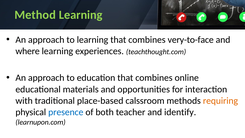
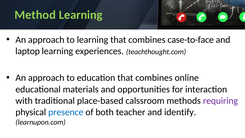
very-to-face: very-to-face -> case-to-face
where: where -> laptop
requiring colour: orange -> purple
